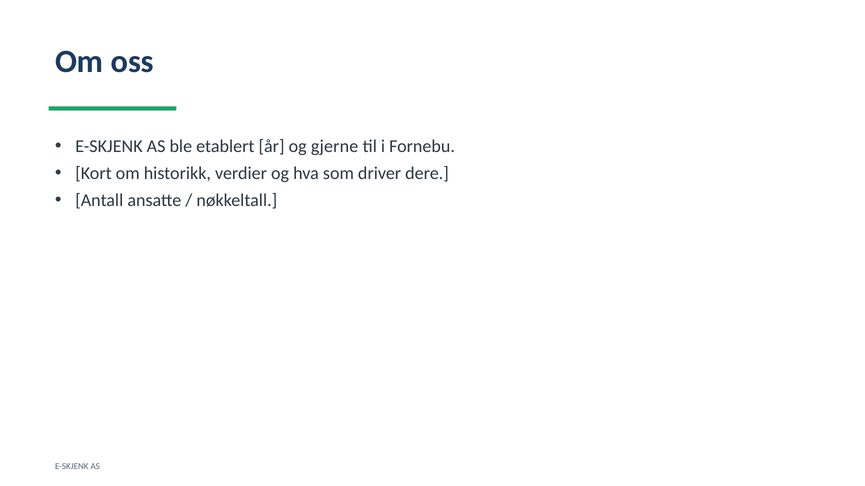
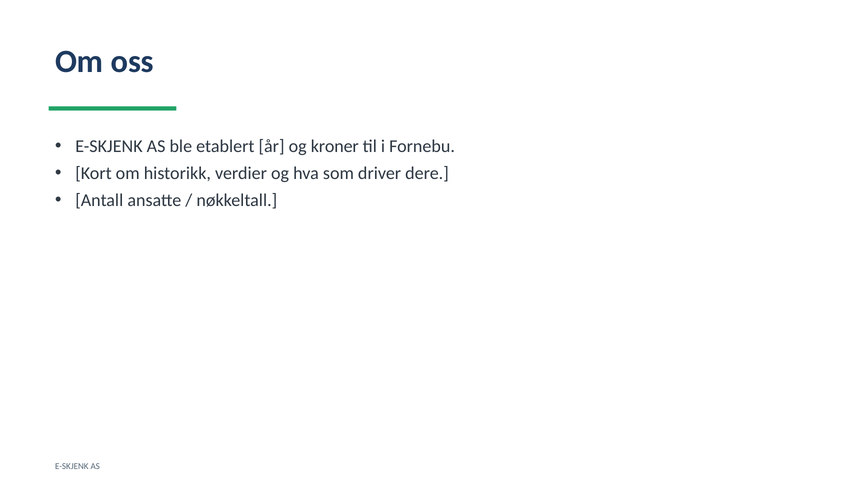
gjerne: gjerne -> kroner
